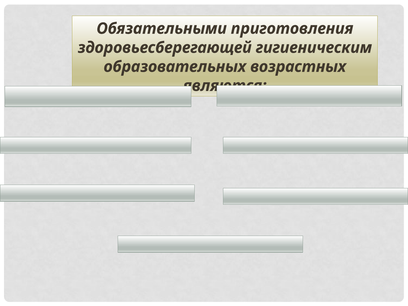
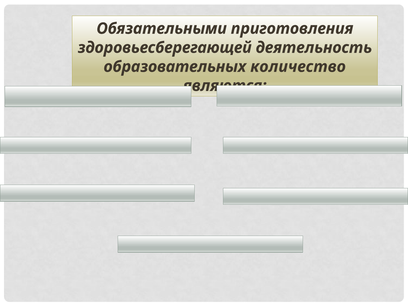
гигиеническим: гигиеническим -> деятельность
возрастных: возрастных -> количество
